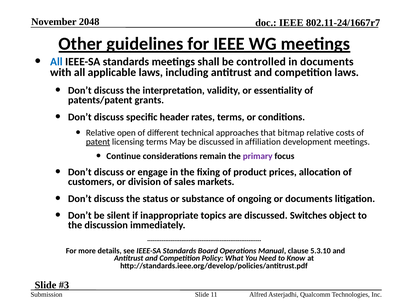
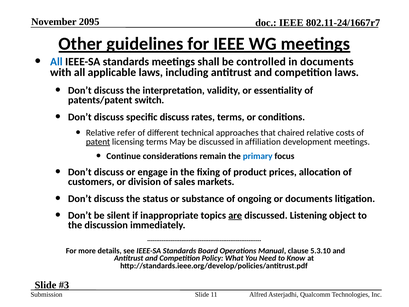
2048: 2048 -> 2095
grants: grants -> switch
specific header: header -> discuss
open: open -> refer
bitmap: bitmap -> chaired
primary colour: purple -> blue
are underline: none -> present
Switches: Switches -> Listening
